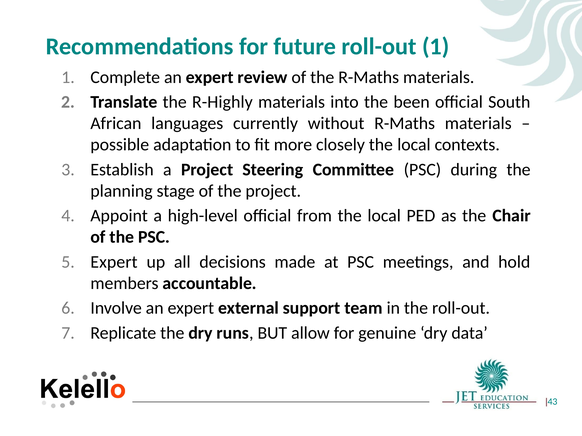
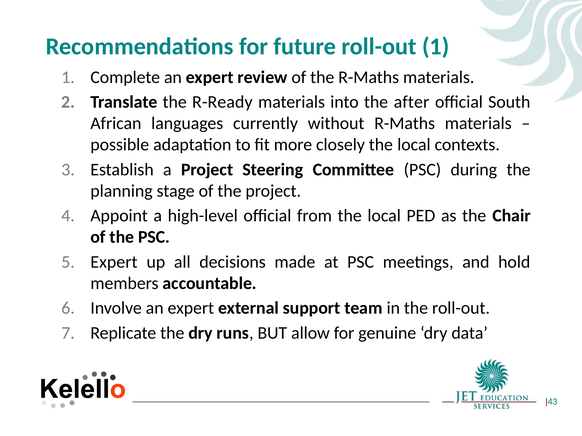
R-Highly: R-Highly -> R-Ready
been: been -> after
